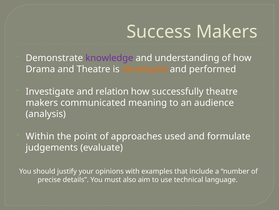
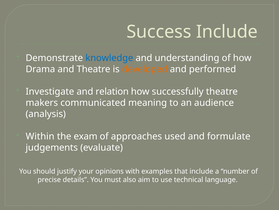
Success Makers: Makers -> Include
knowledge colour: purple -> blue
point: point -> exam
